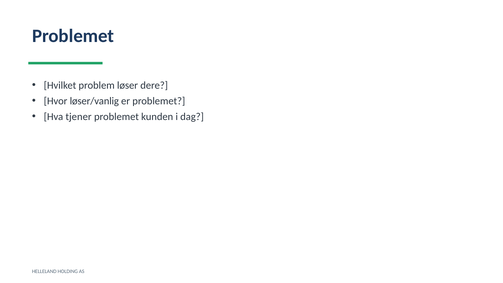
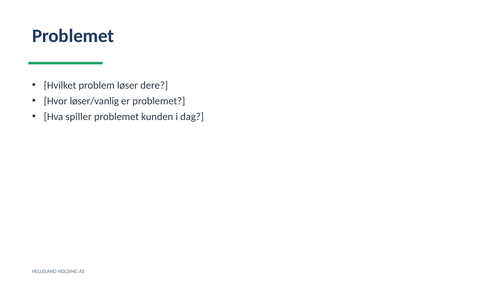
tjener: tjener -> spiller
